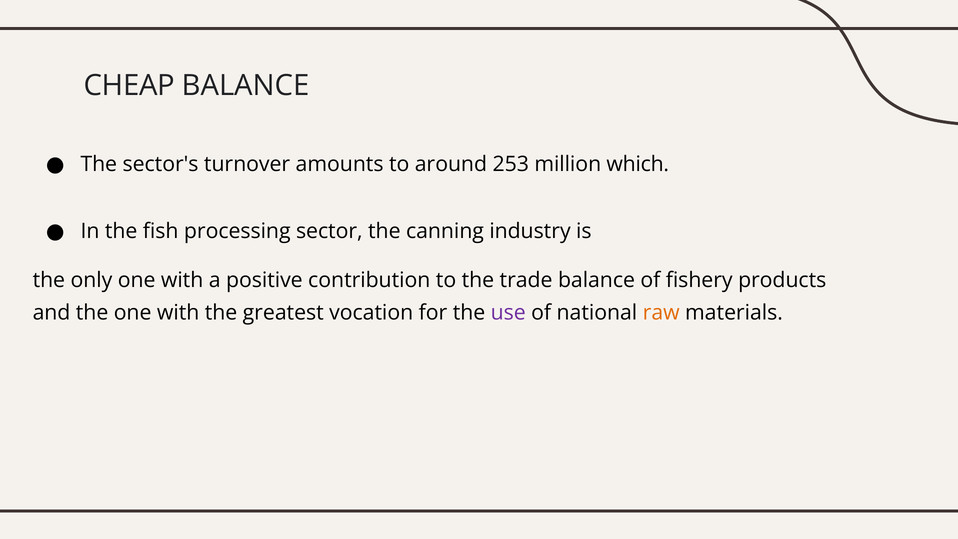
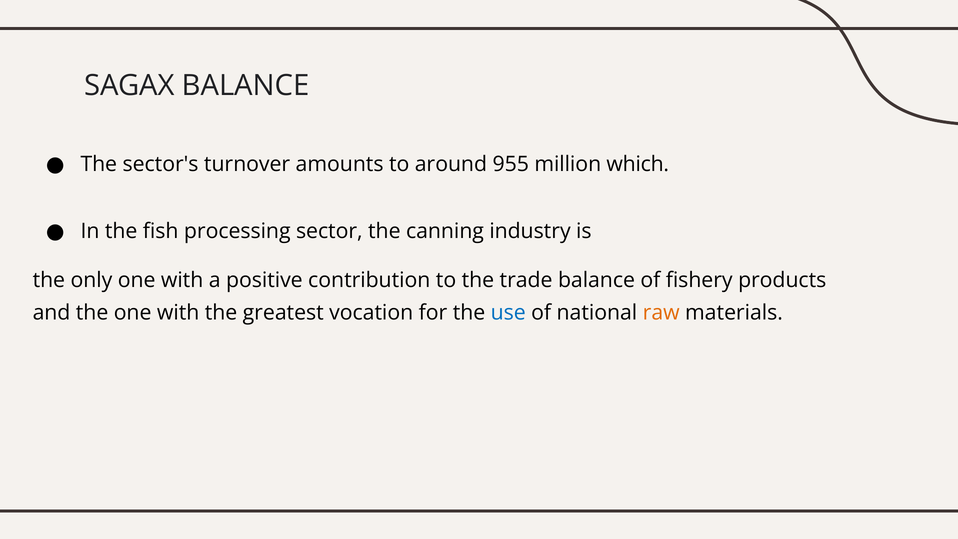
CHEAP: CHEAP -> SAGAX
253: 253 -> 955
use colour: purple -> blue
